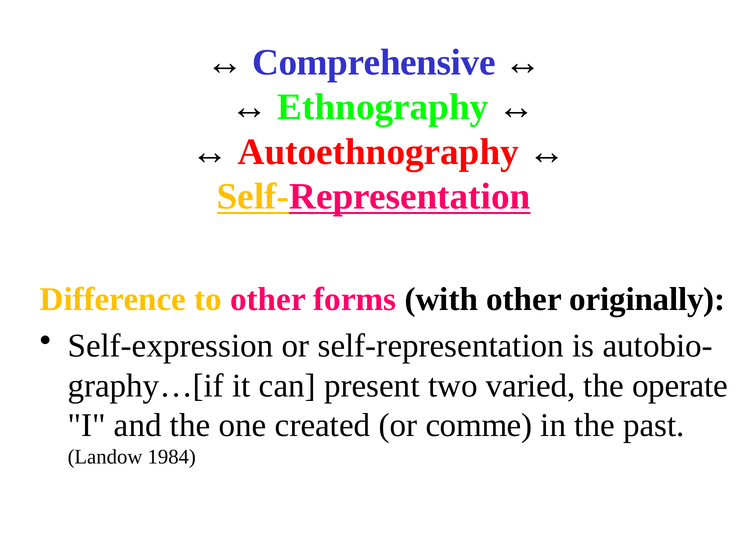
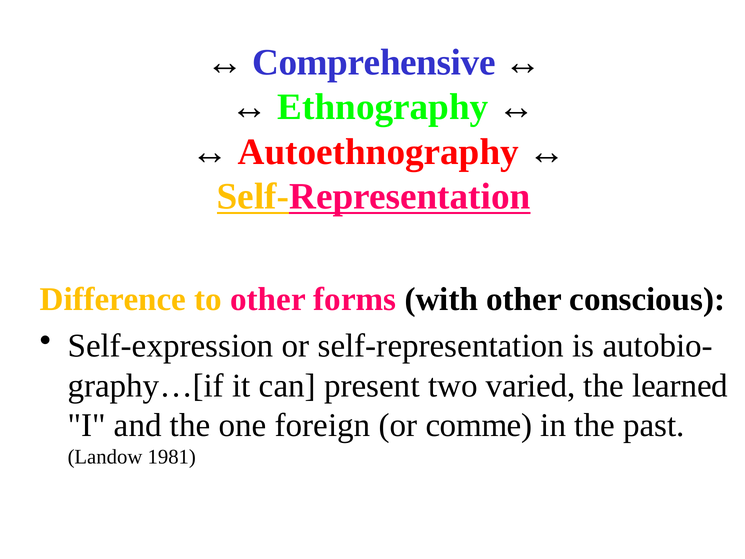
originally: originally -> conscious
operate: operate -> learned
created: created -> foreign
1984: 1984 -> 1981
